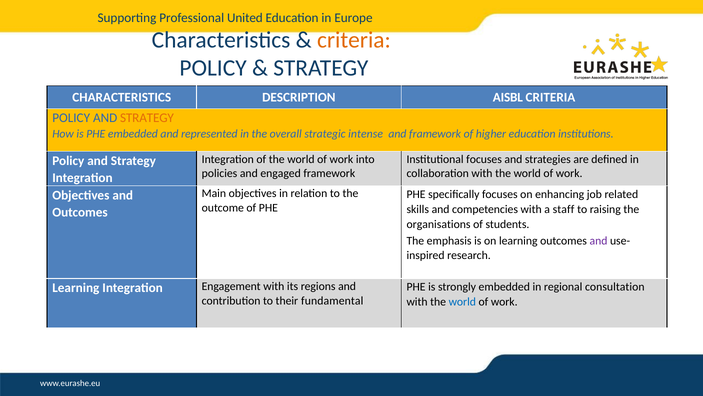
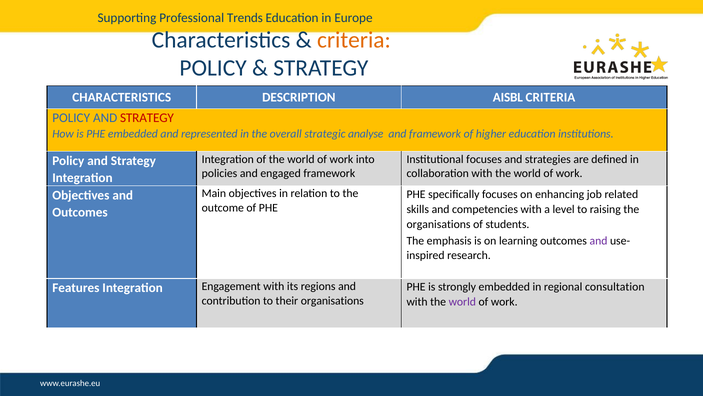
United: United -> Trends
STRATEGY at (147, 118) colour: orange -> red
intense: intense -> analyse
staff: staff -> level
Learning at (76, 288): Learning -> Features
their fundamental: fundamental -> organisations
world at (462, 302) colour: blue -> purple
